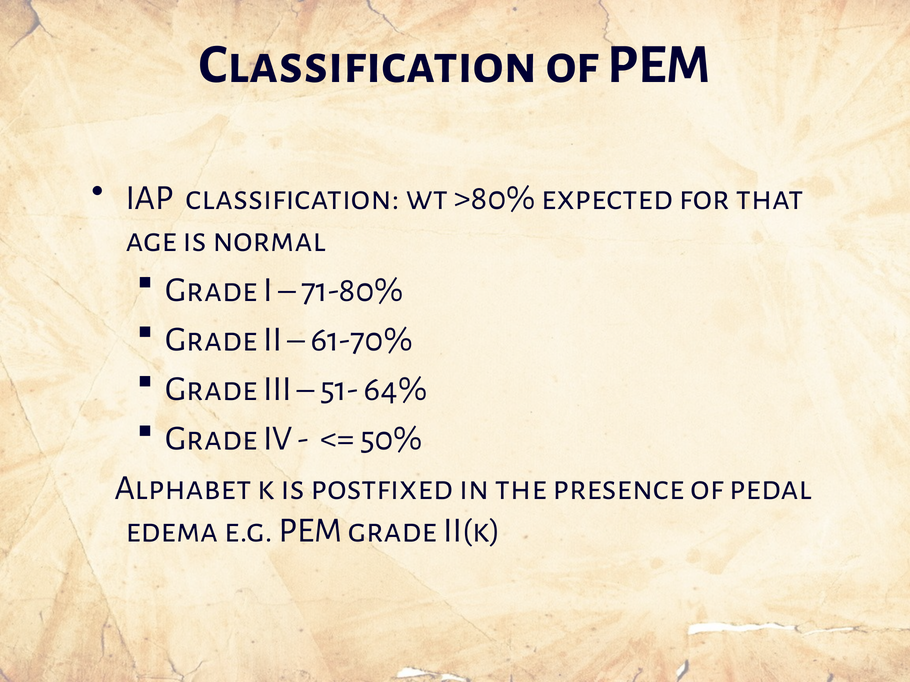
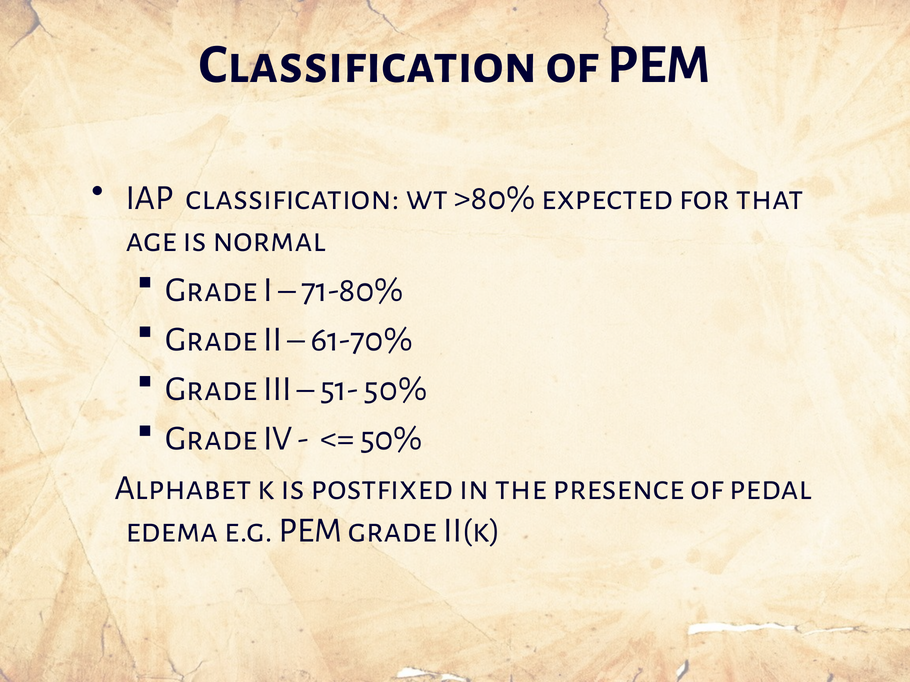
51- 64%: 64% -> 50%
